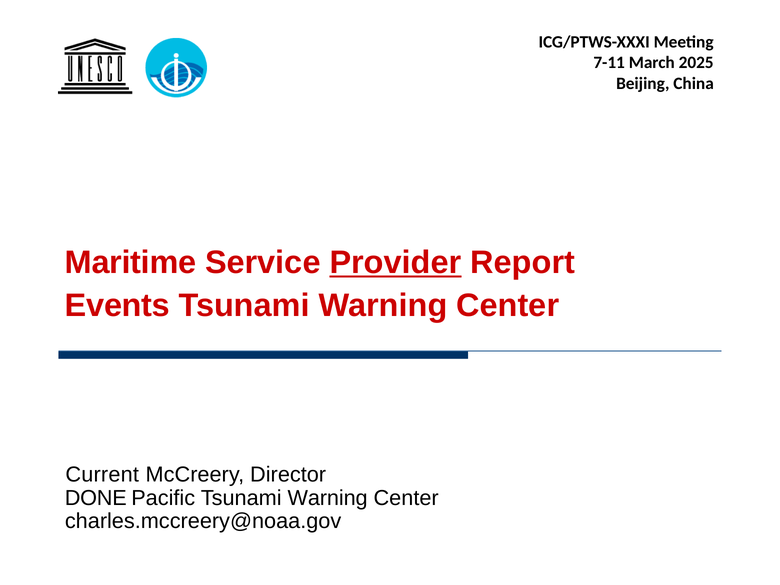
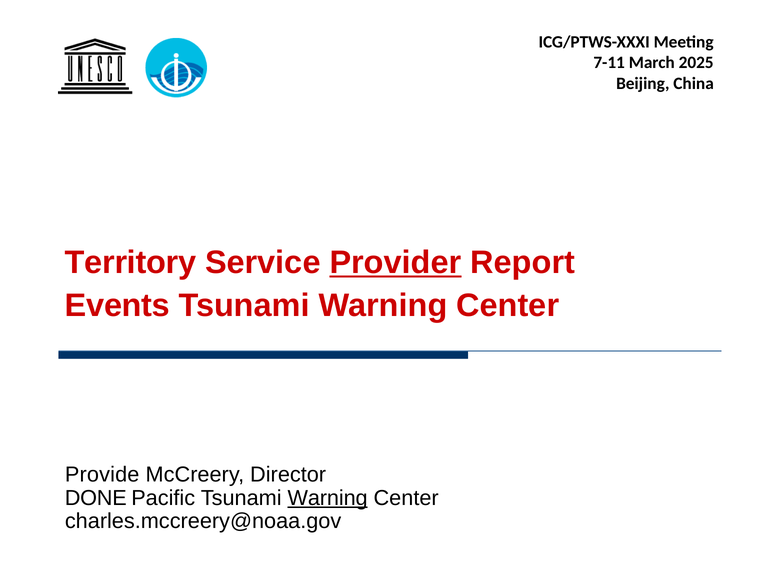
Maritime: Maritime -> Territory
Current: Current -> Provide
Warning at (328, 498) underline: none -> present
